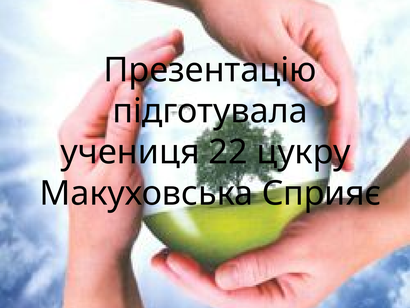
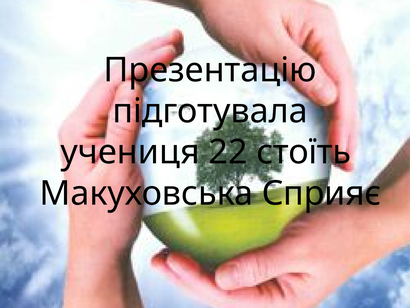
цукру: цукру -> стоїть
